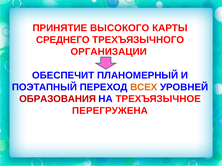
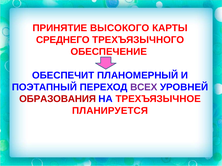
ОРГАНИЗАЦИИ: ОРГАНИЗАЦИИ -> ОБЕСПЕЧЕНИЕ
ВСЕХ colour: orange -> purple
ПЕРЕГРУЖЕНА: ПЕРЕГРУЖЕНА -> ПЛАНИРУЕТСЯ
